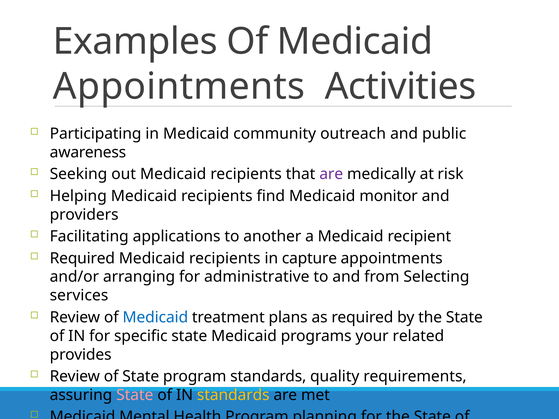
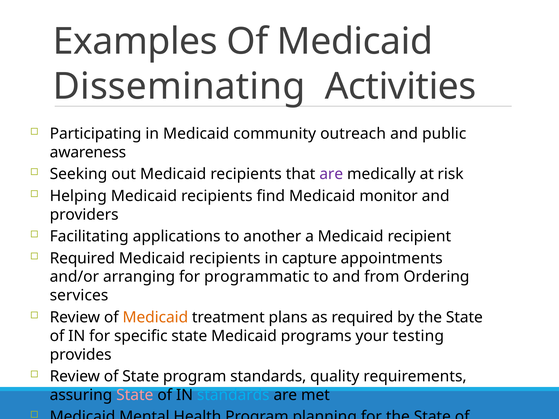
Appointments at (179, 86): Appointments -> Disseminating
administrative: administrative -> programmatic
Selecting: Selecting -> Ordering
Medicaid at (155, 317) colour: blue -> orange
related: related -> testing
standards at (233, 395) colour: yellow -> light blue
